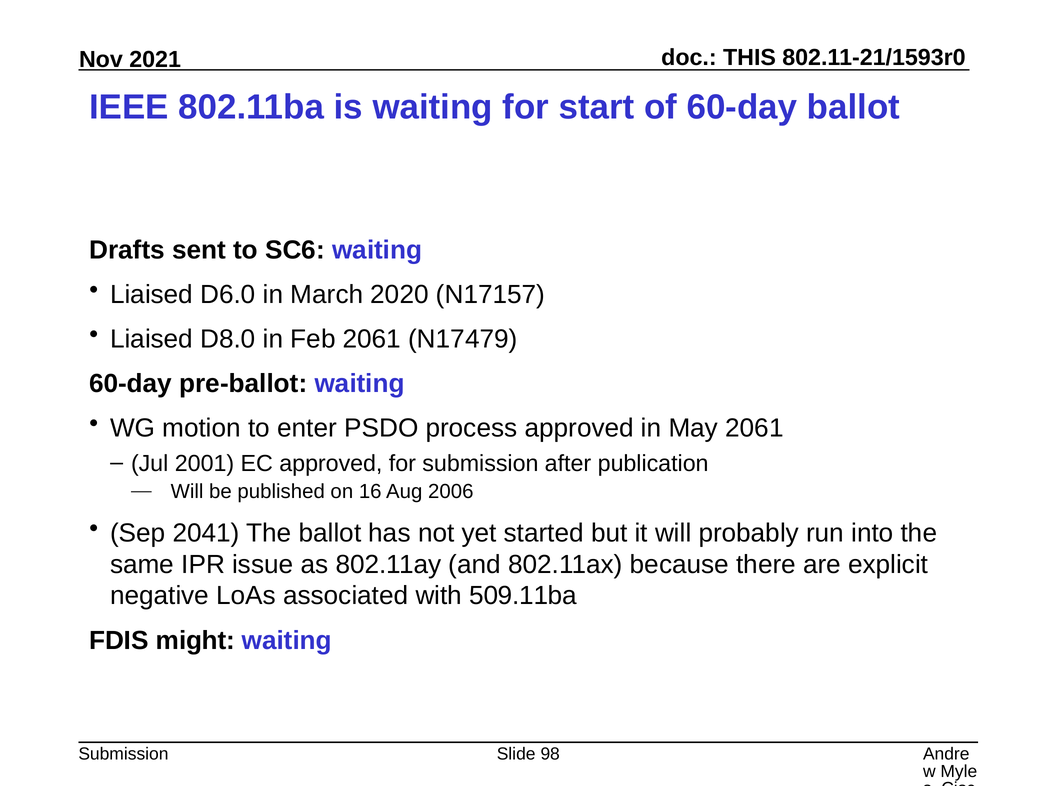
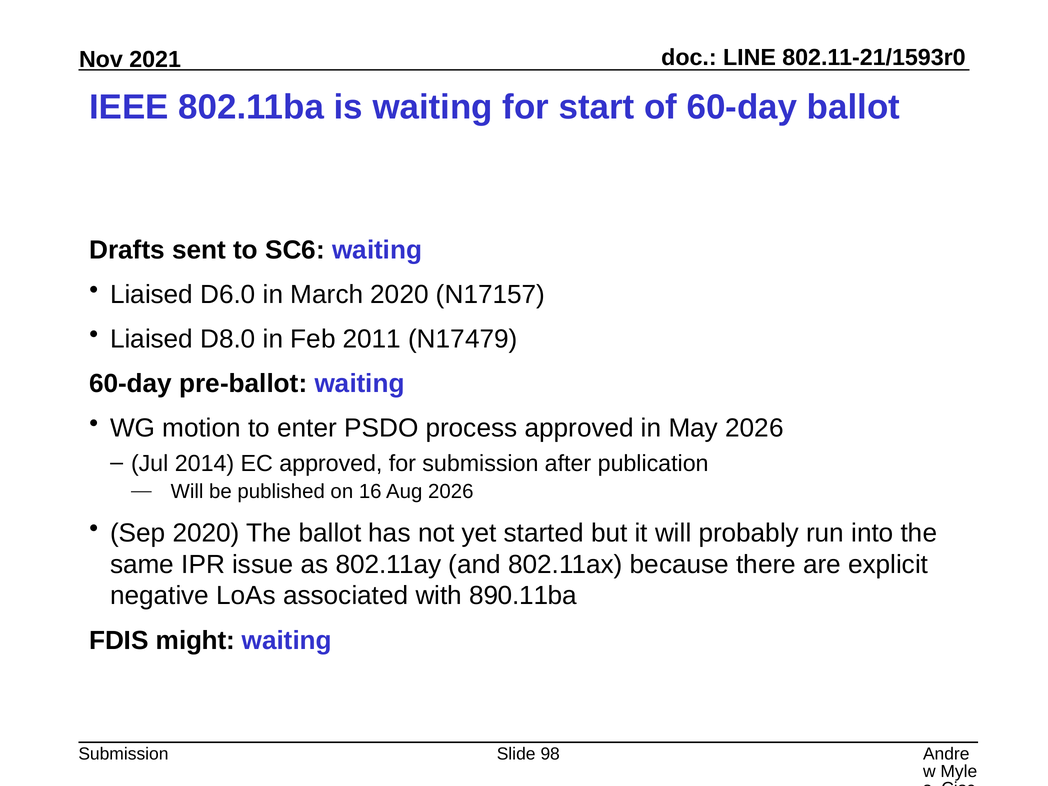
THIS: THIS -> LINE
Feb 2061: 2061 -> 2011
May 2061: 2061 -> 2026
2001: 2001 -> 2014
Aug 2006: 2006 -> 2026
Sep 2041: 2041 -> 2020
509.11ba: 509.11ba -> 890.11ba
